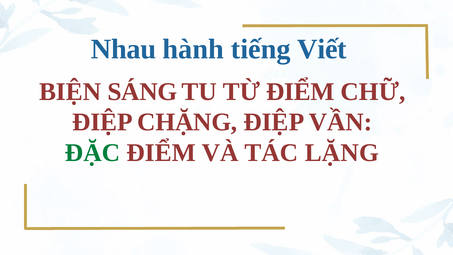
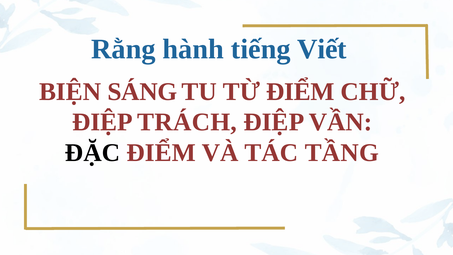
Nhau: Nhau -> Rằng
CHẶNG: CHẶNG -> TRÁCH
ĐẶC colour: green -> black
LẶNG: LẶNG -> TẦNG
